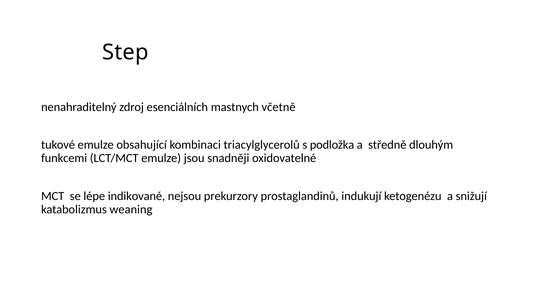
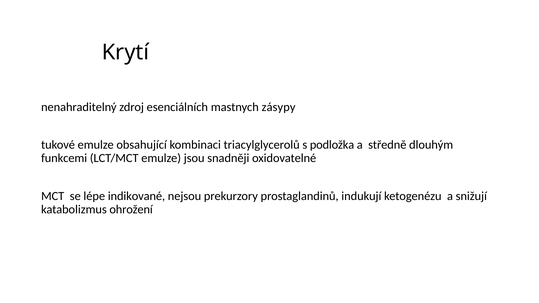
Step: Step -> Krytí
včetně: včetně -> zásypy
weaning: weaning -> ohrožení
